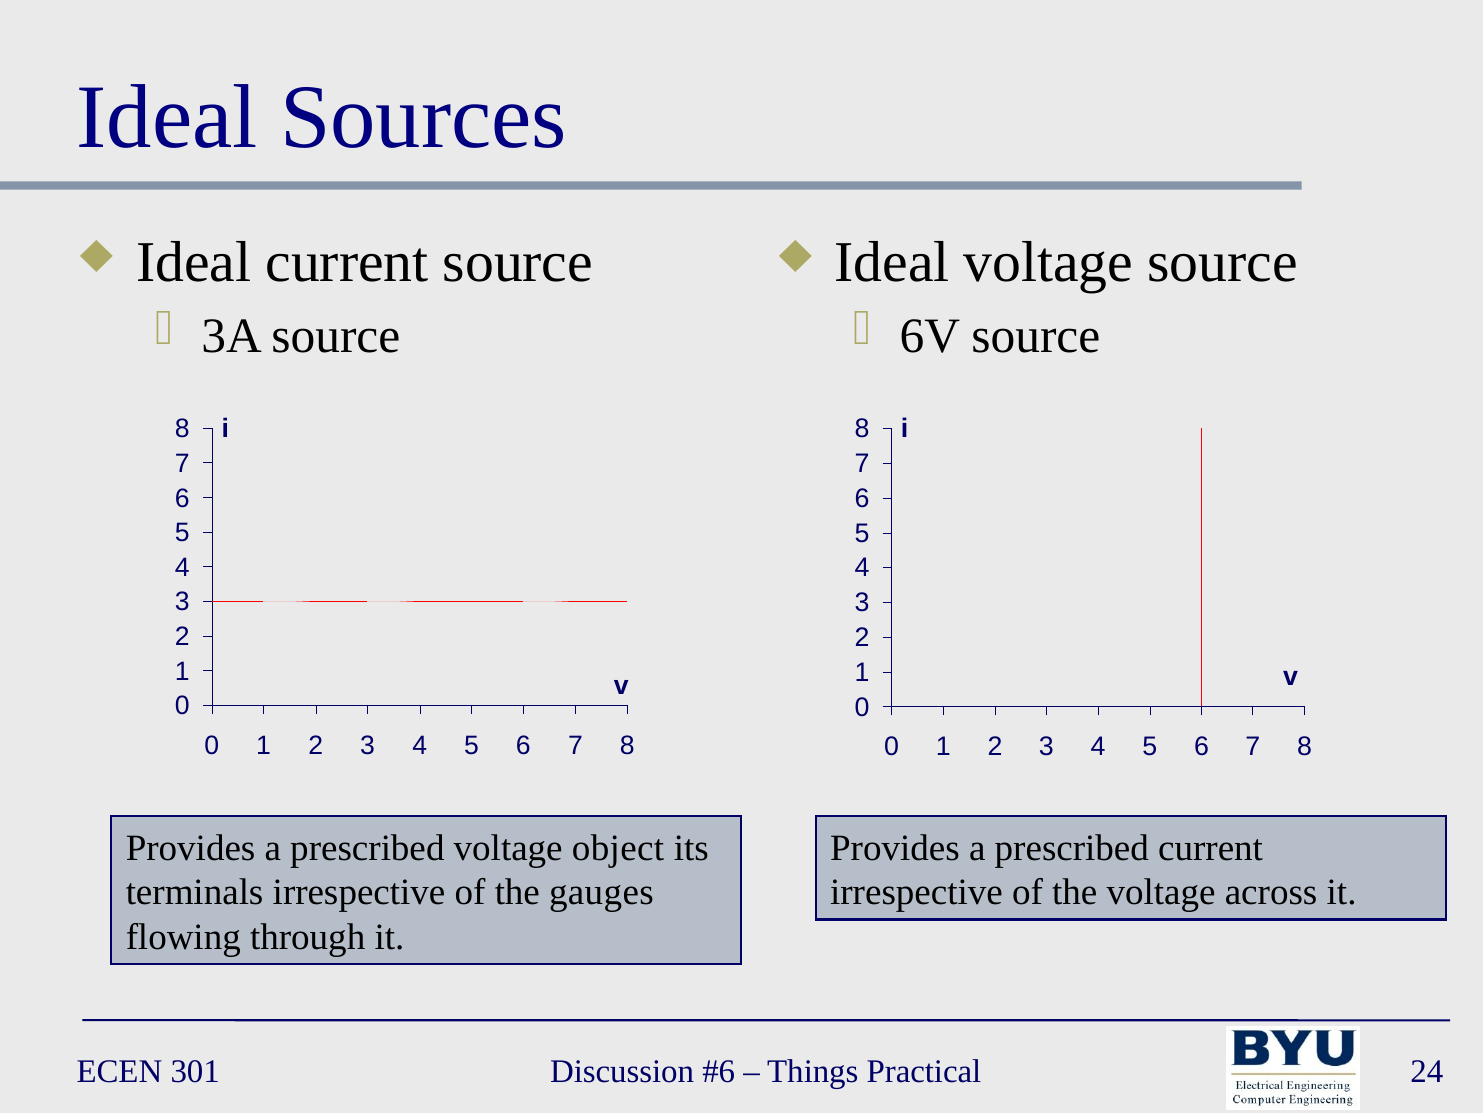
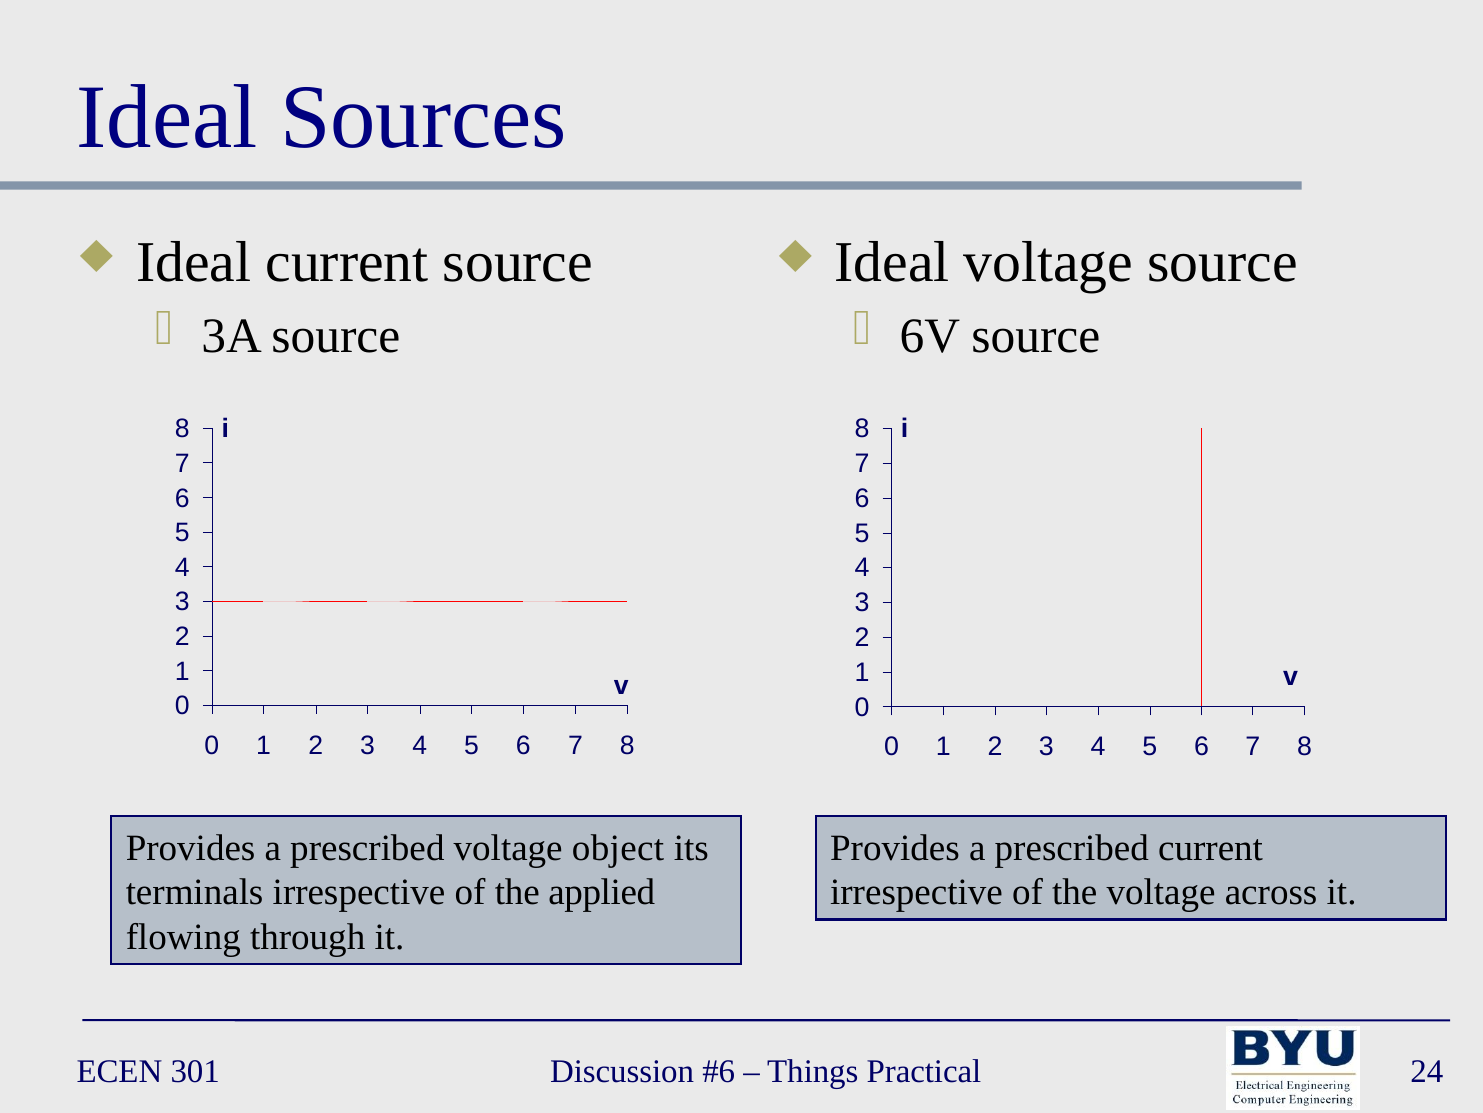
gauges: gauges -> applied
